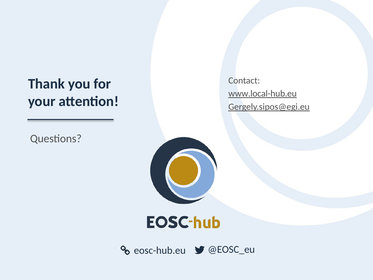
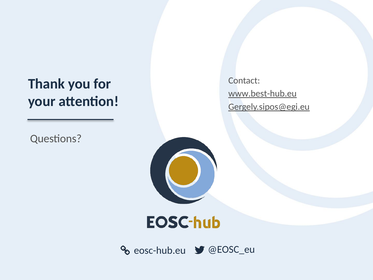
www.local-hub.eu: www.local-hub.eu -> www.best-hub.eu
